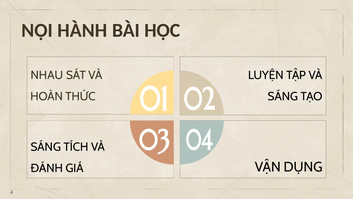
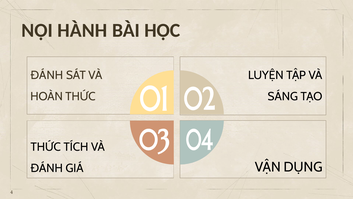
NHAU at (47, 75): NHAU -> ĐÁNH
SÁNG at (46, 147): SÁNG -> THỨC
